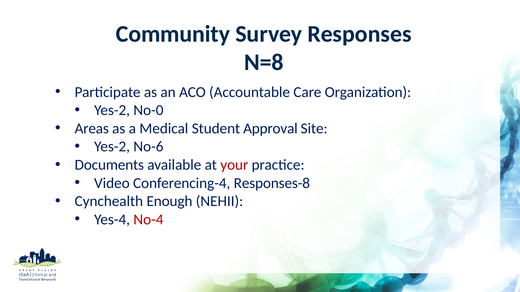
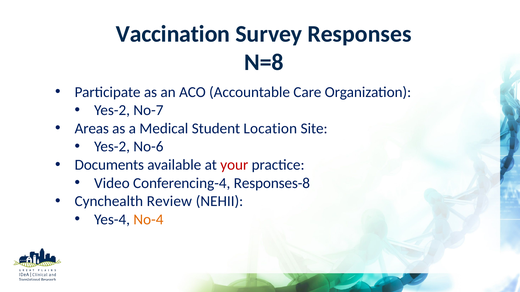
Community: Community -> Vaccination
No-0: No-0 -> No-7
Approval: Approval -> Location
Enough: Enough -> Review
No-4 colour: red -> orange
